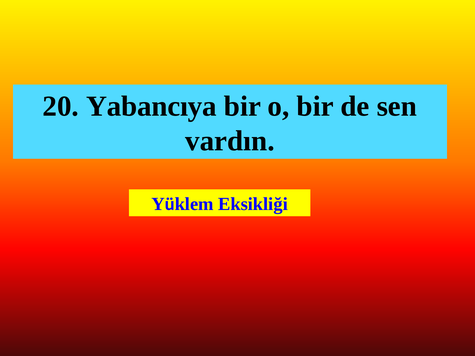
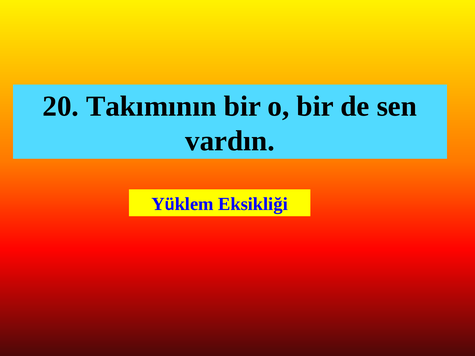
Yabancıya: Yabancıya -> Takımının
